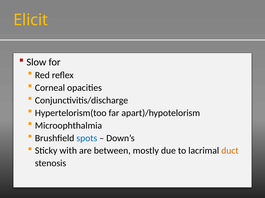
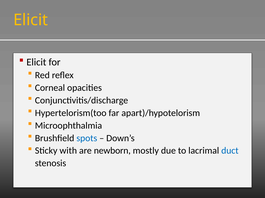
Slow at (36, 62): Slow -> Elicit
between: between -> newborn
duct colour: orange -> blue
